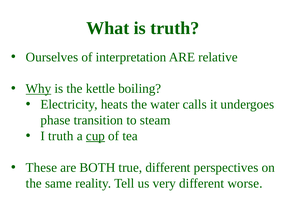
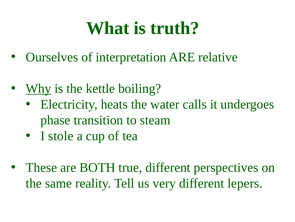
I truth: truth -> stole
cup underline: present -> none
worse: worse -> lepers
